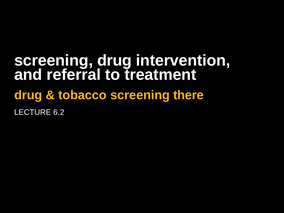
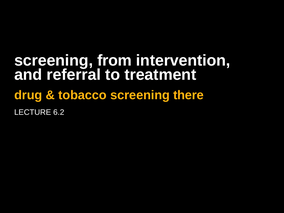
screening drug: drug -> from
